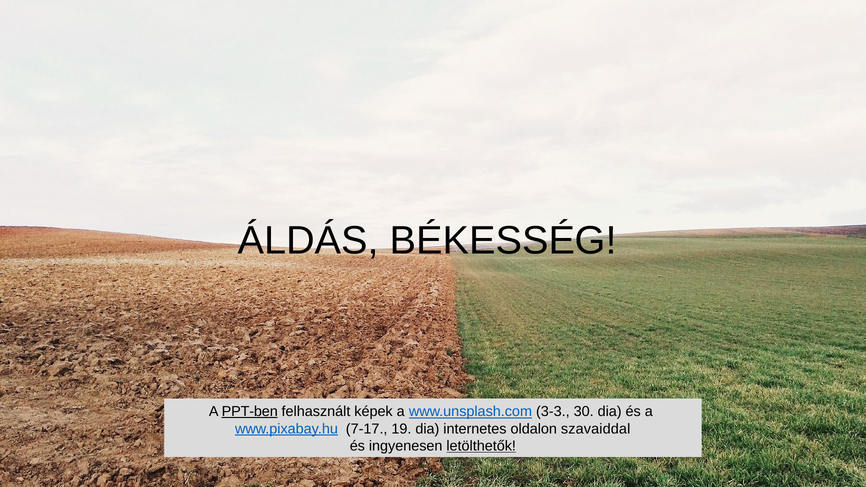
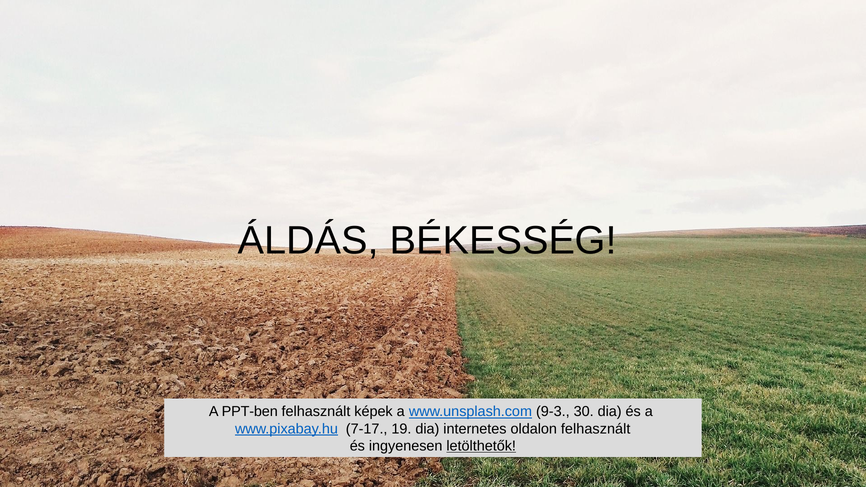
PPT-ben underline: present -> none
3-3: 3-3 -> 9-3
oldalon szavaiddal: szavaiddal -> felhasznált
